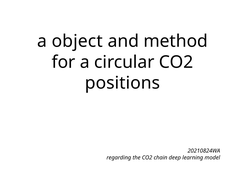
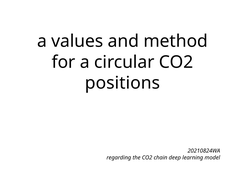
object: object -> values
